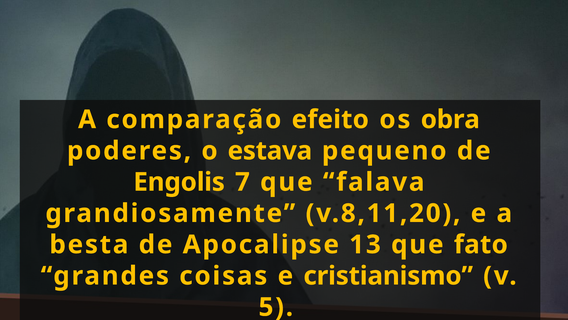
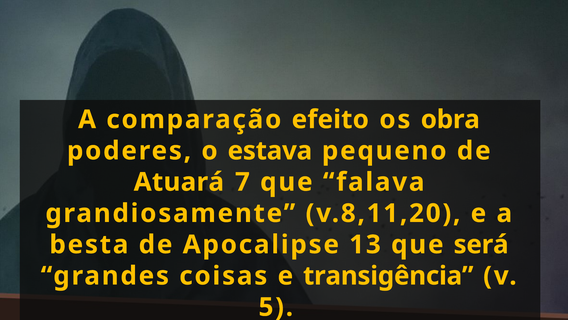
Engolis: Engolis -> Atuará
fato: fato -> será
cristianismo: cristianismo -> transigência
